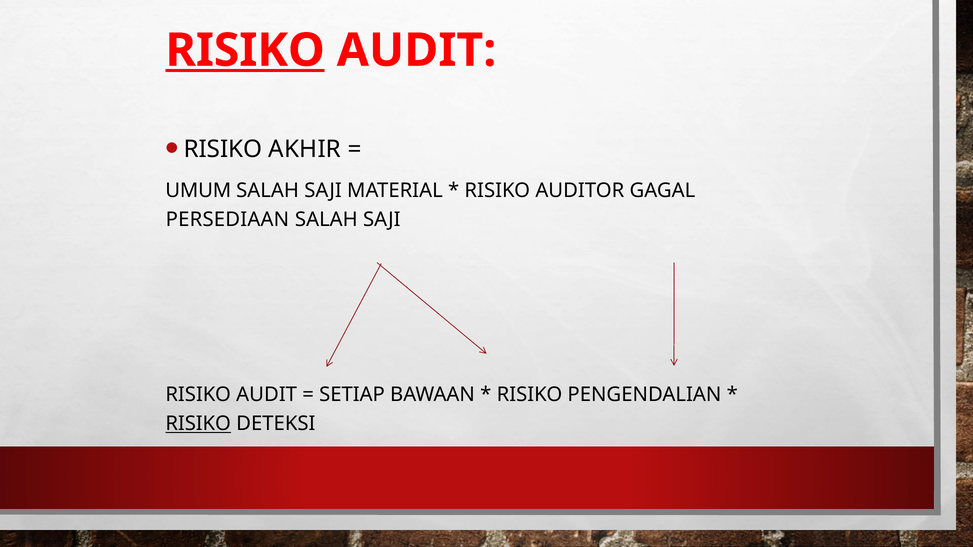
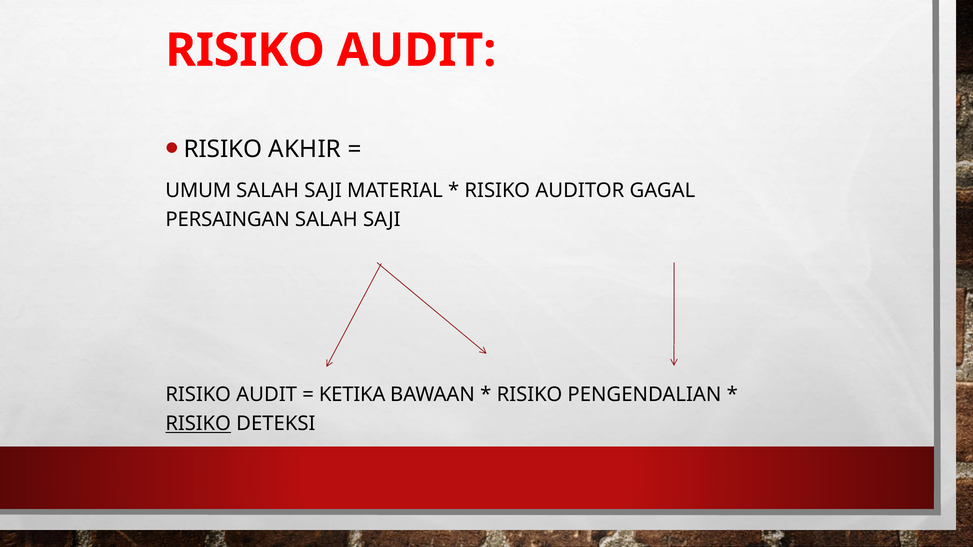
RISIKO at (245, 50) underline: present -> none
PERSEDIAAN: PERSEDIAAN -> PERSAINGAN
SETIAP: SETIAP -> KETIKA
